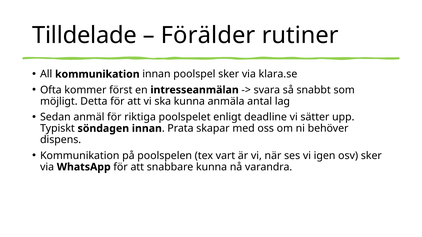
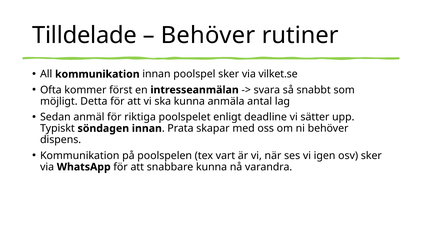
Förälder at (208, 35): Förälder -> Behöver
klara.se: klara.se -> vilket.se
